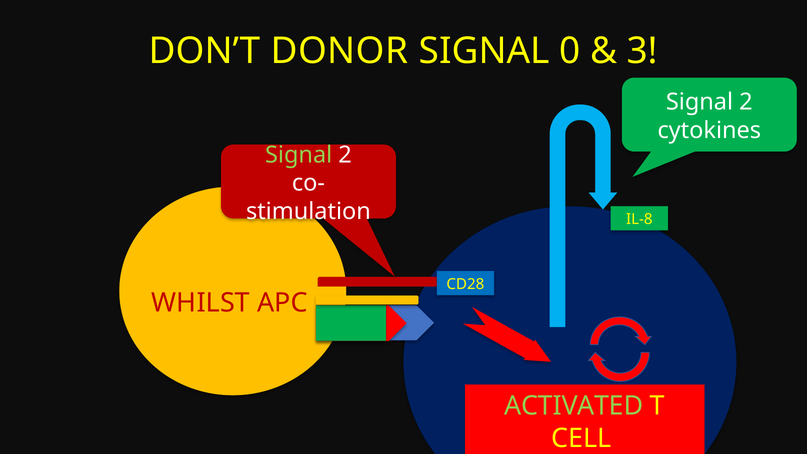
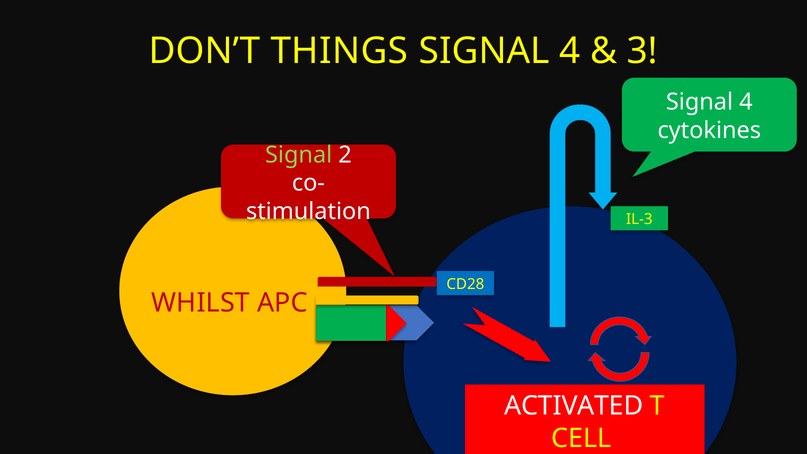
DONOR: DONOR -> THINGS
0 at (570, 51): 0 -> 4
2 at (746, 102): 2 -> 4
IL-8: IL-8 -> IL-3
ACTIVATED colour: light green -> white
